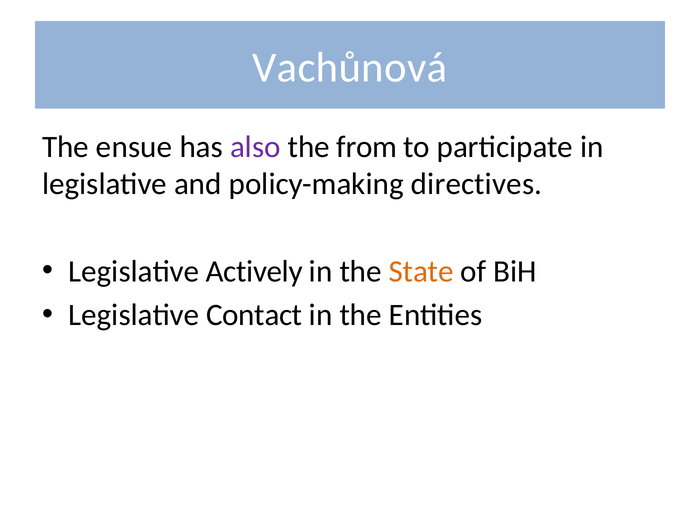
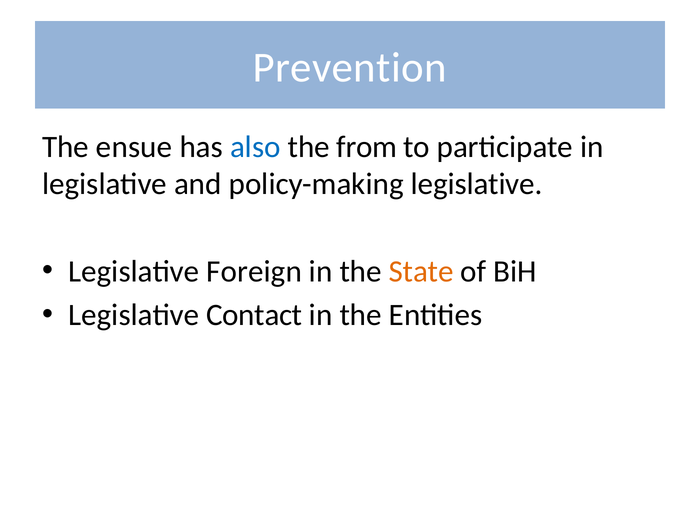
Vachůnová: Vachůnová -> Prevention
also colour: purple -> blue
policy-making directives: directives -> legislative
Actively: Actively -> Foreign
